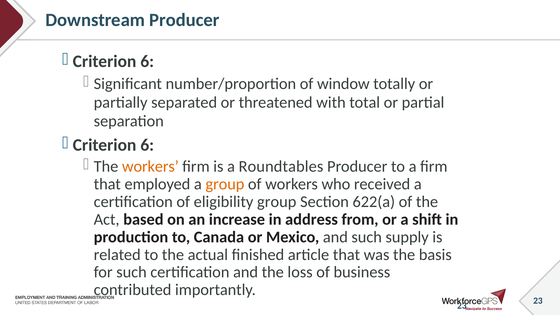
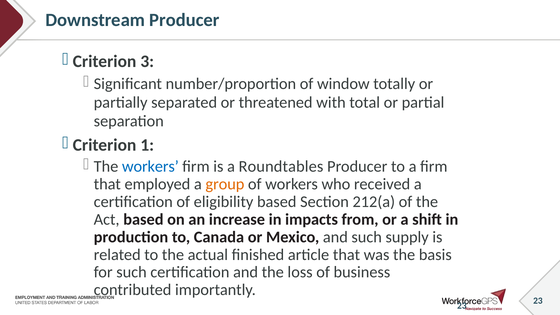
6 at (147, 62): 6 -> 3
6 at (147, 145): 6 -> 1
workers at (150, 166) colour: orange -> blue
eligibility group: group -> based
622(a: 622(a -> 212(a
address: address -> impacts
